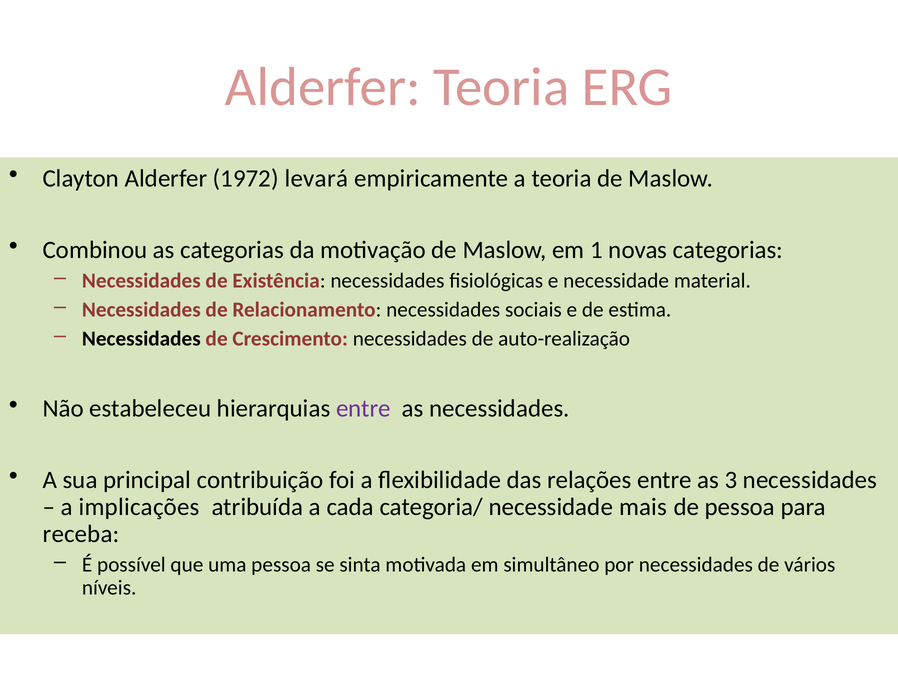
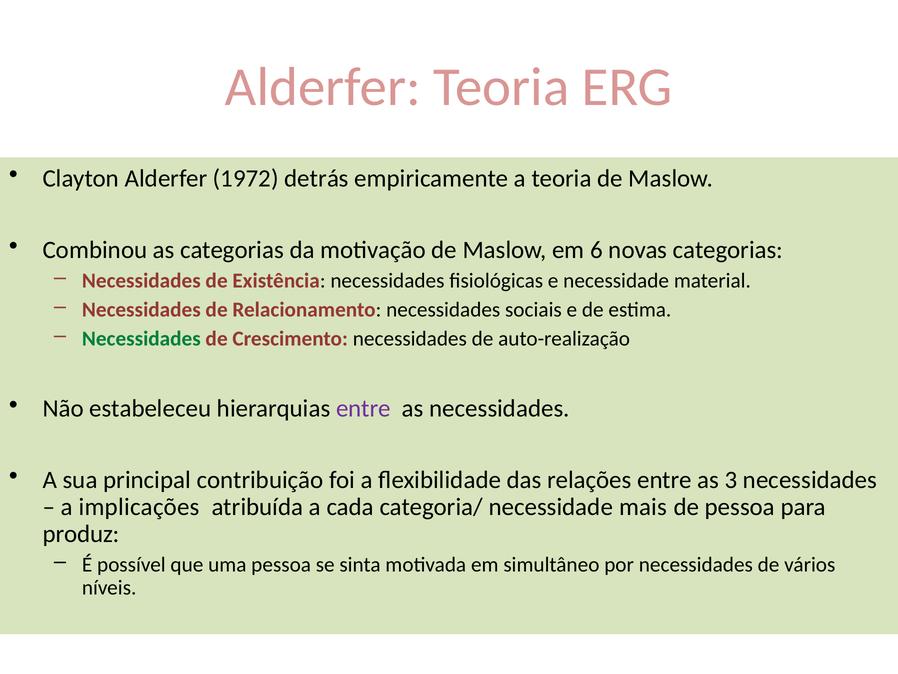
levará: levará -> detrás
1: 1 -> 6
Necessidades at (141, 339) colour: black -> green
receba: receba -> produz
